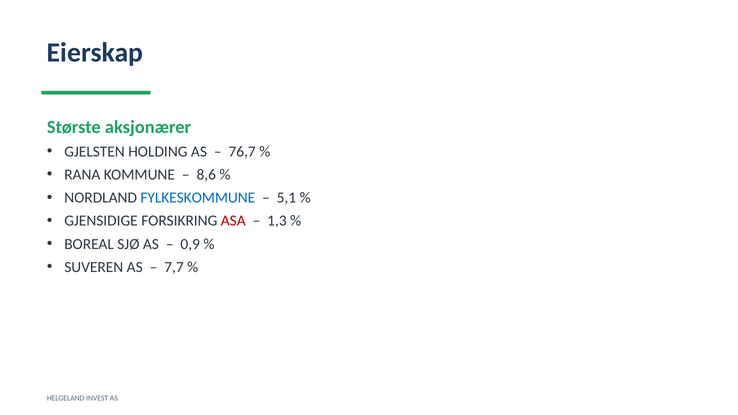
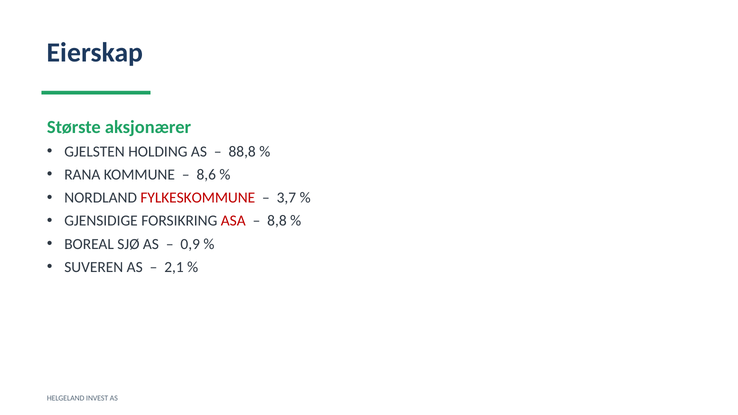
76,7: 76,7 -> 88,8
FYLKESKOMMUNE colour: blue -> red
5,1: 5,1 -> 3,7
1,3: 1,3 -> 8,8
7,7: 7,7 -> 2,1
